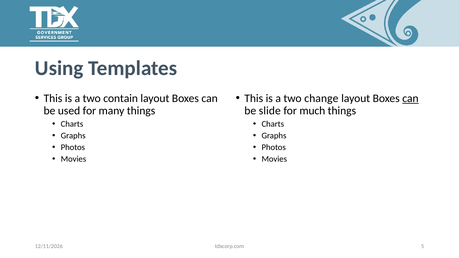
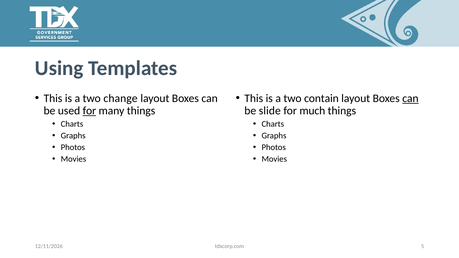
contain: contain -> change
change: change -> contain
for at (89, 111) underline: none -> present
